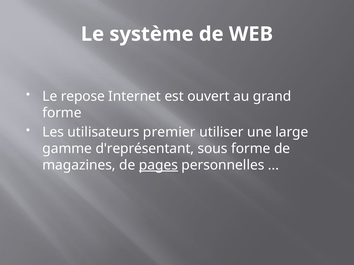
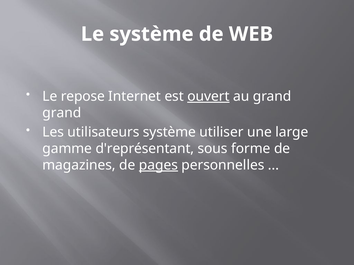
ouvert underline: none -> present
forme at (62, 113): forme -> grand
utilisateurs premier: premier -> système
